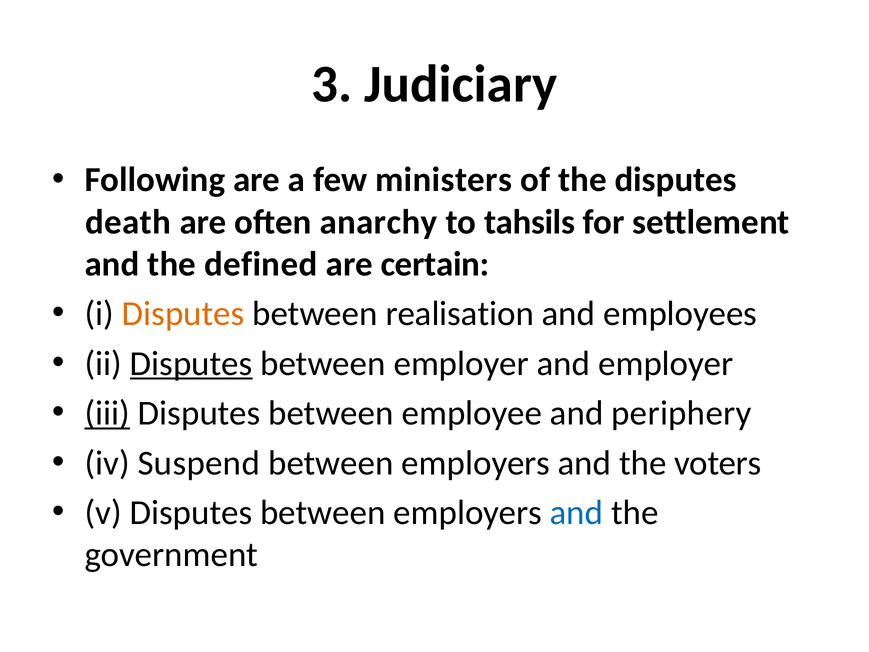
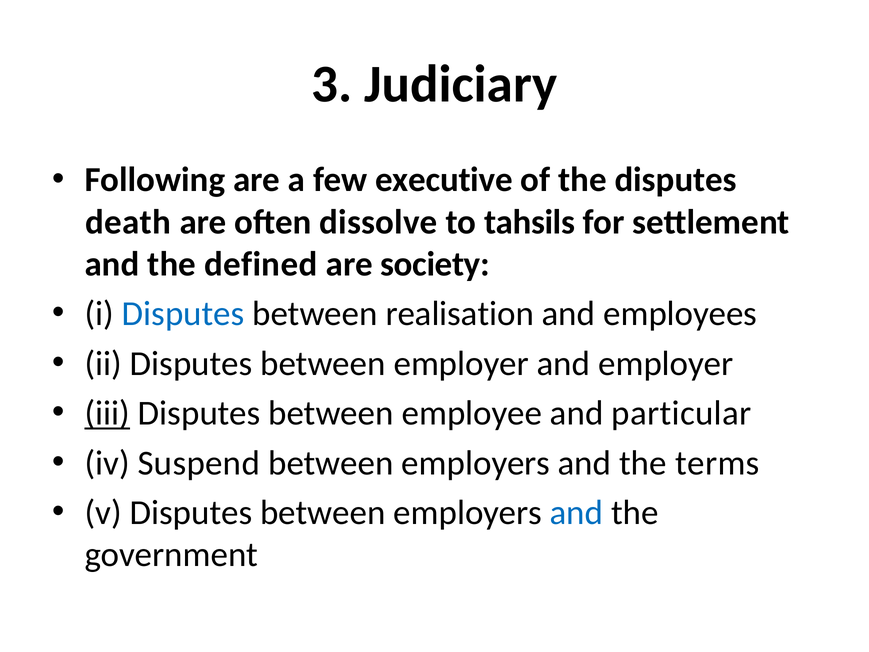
ministers: ministers -> executive
anarchy: anarchy -> dissolve
certain: certain -> society
Disputes at (183, 314) colour: orange -> blue
Disputes at (191, 363) underline: present -> none
periphery: periphery -> particular
voters: voters -> terms
